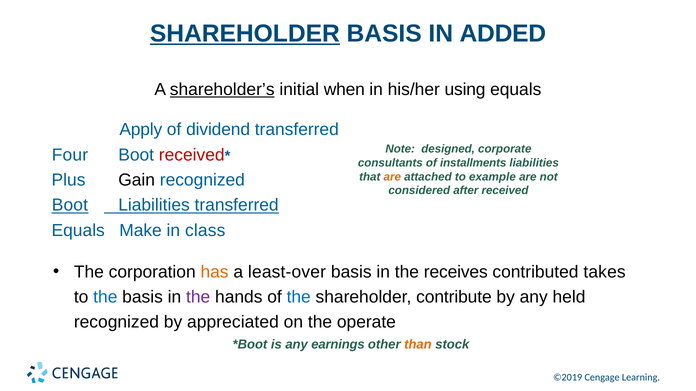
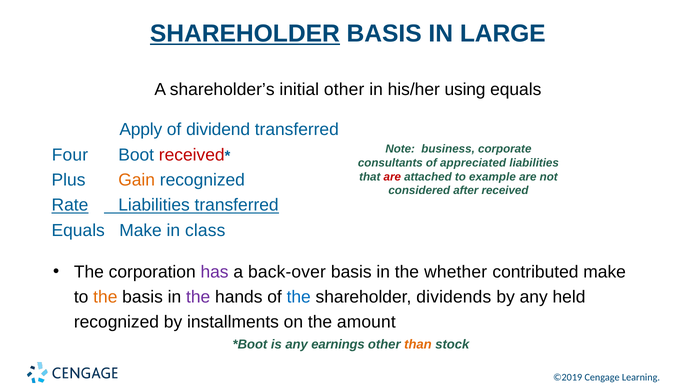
ADDED: ADDED -> LARGE
shareholder’s underline: present -> none
initial when: when -> other
designed: designed -> business
installments: installments -> appreciated
are at (392, 177) colour: orange -> red
Gain colour: black -> orange
Boot at (70, 205): Boot -> Rate
has colour: orange -> purple
least-over: least-over -> back-over
receives: receives -> whether
contributed takes: takes -> make
the at (105, 298) colour: blue -> orange
contribute: contribute -> dividends
appreciated: appreciated -> installments
operate: operate -> amount
